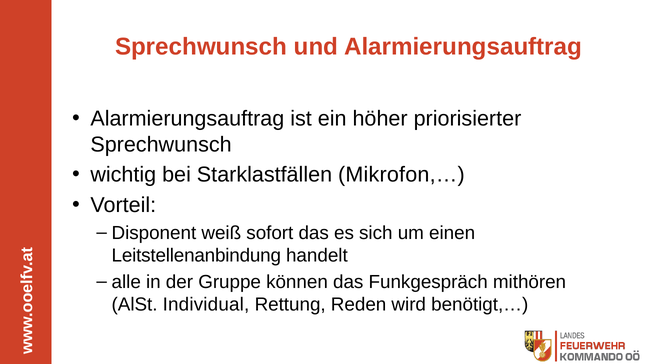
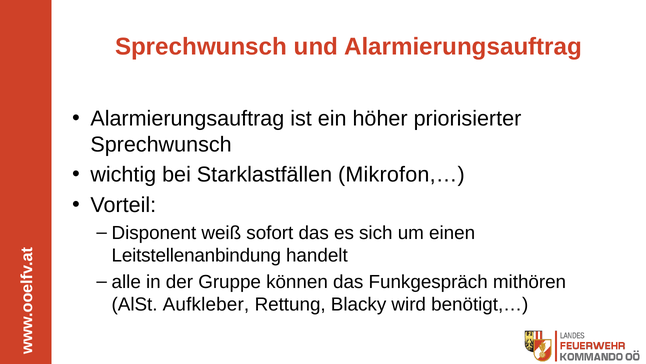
Individual: Individual -> Aufkleber
Reden: Reden -> Blacky
